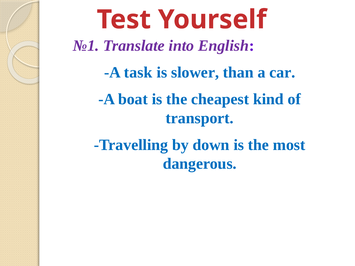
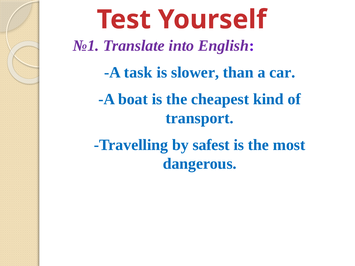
down: down -> safest
